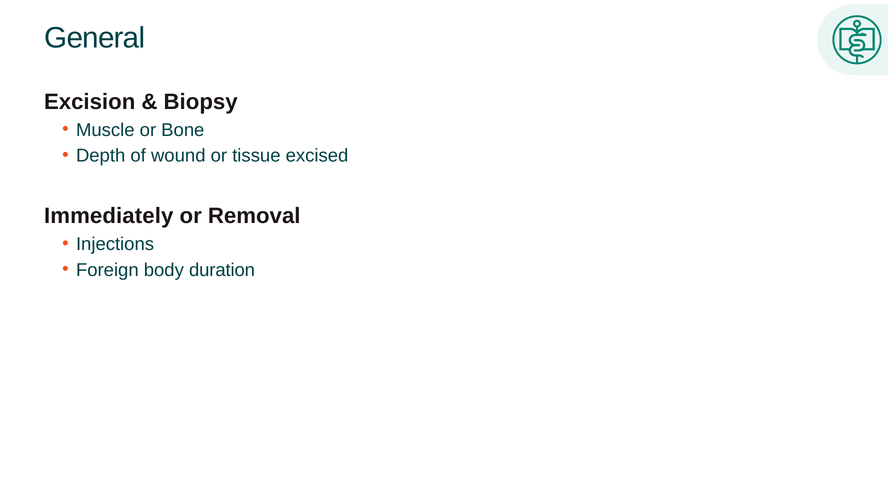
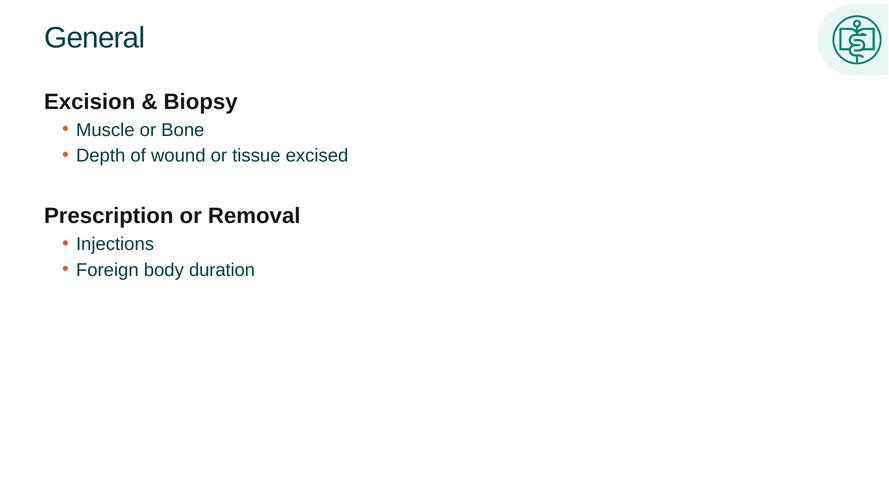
Immediately: Immediately -> Prescription
